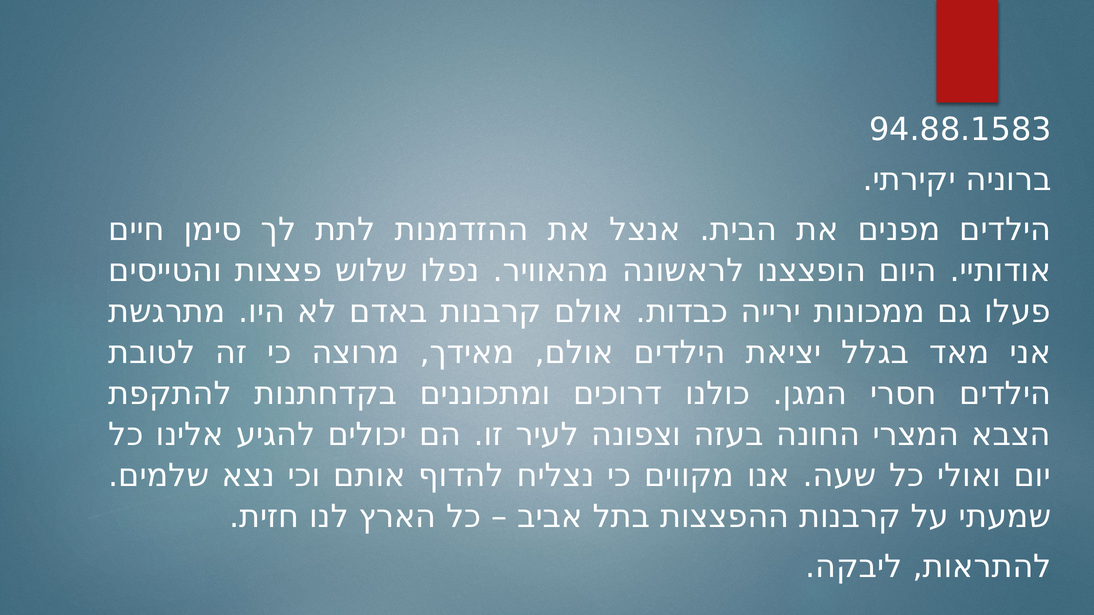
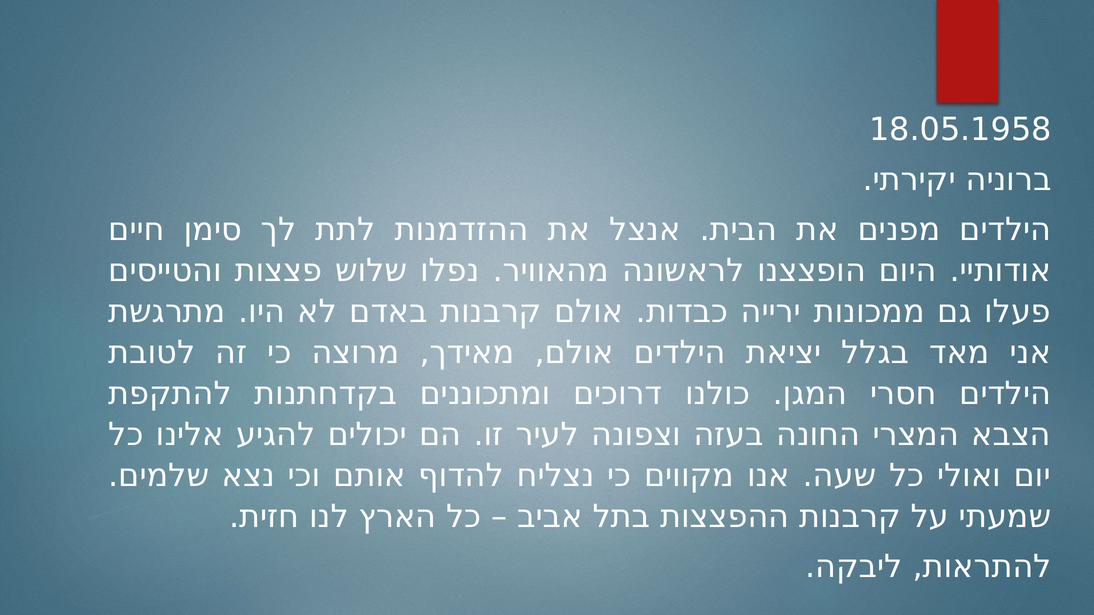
94.88.1583: 94.88.1583 -> 18.05.1958
